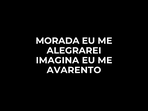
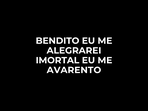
MORADA: MORADA -> BENDITO
IMAGINA: IMAGINA -> IMORTAL
